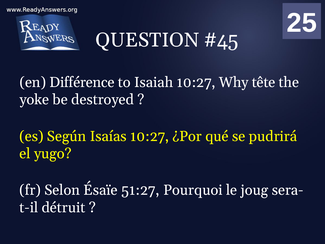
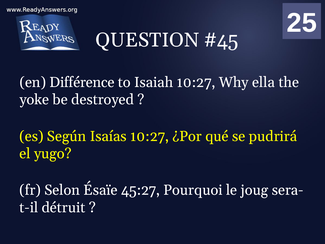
tête: tête -> ella
51:27: 51:27 -> 45:27
